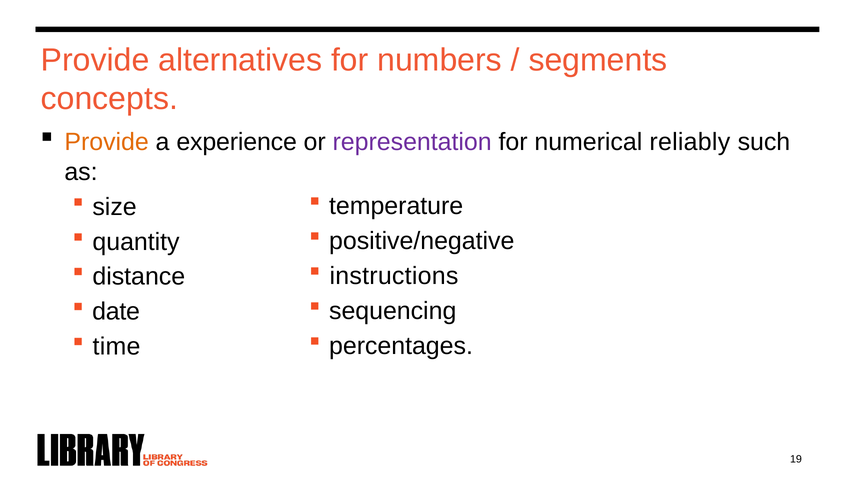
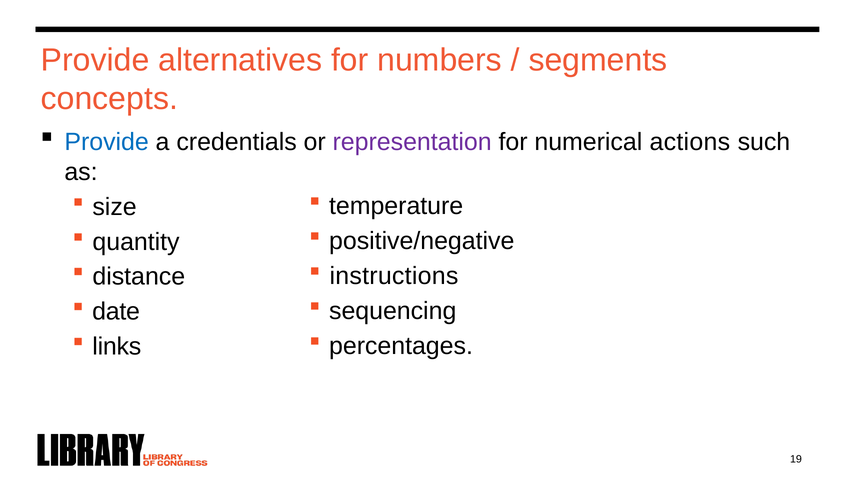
Provide at (107, 142) colour: orange -> blue
experience: experience -> credentials
reliably: reliably -> actions
time: time -> links
